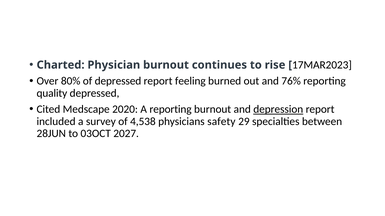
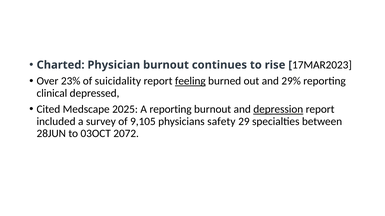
80%: 80% -> 23%
of depressed: depressed -> suicidality
feeling underline: none -> present
76%: 76% -> 29%
quality: quality -> clinical
2020: 2020 -> 2025
4,538: 4,538 -> 9,105
2027: 2027 -> 2072
